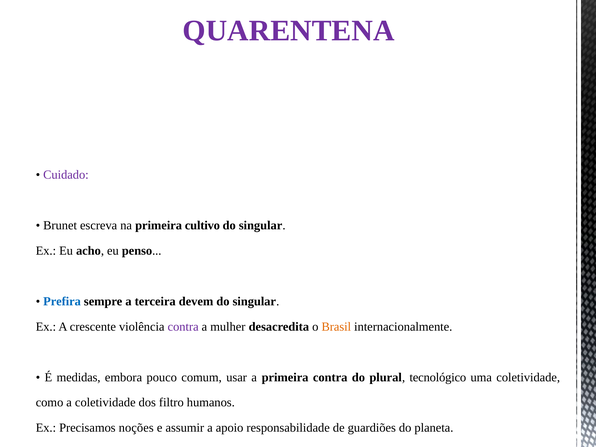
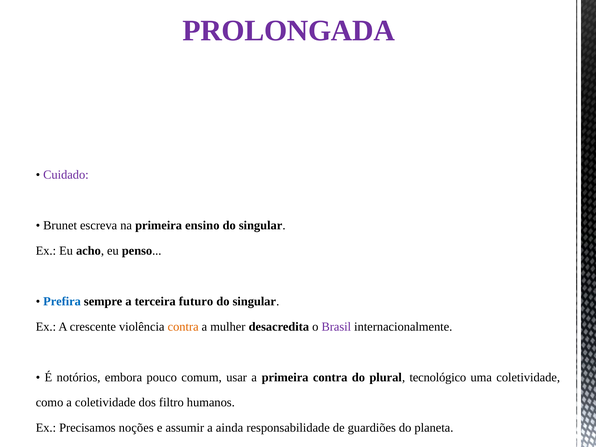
QUARENTENA: QUARENTENA -> PROLONGADA
cultivo: cultivo -> ensino
devem: devem -> futuro
contra at (183, 327) colour: purple -> orange
Brasil colour: orange -> purple
medidas: medidas -> notórios
apoio: apoio -> ainda
